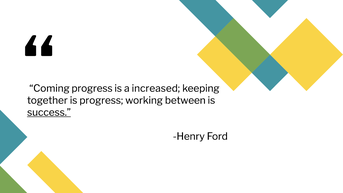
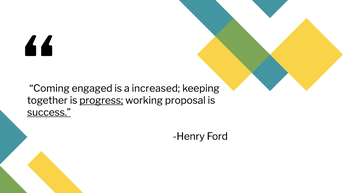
progress at (92, 88): progress -> engaged
progress at (101, 100) underline: none -> present
between: between -> proposal
